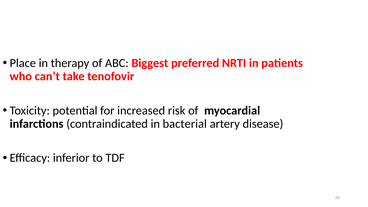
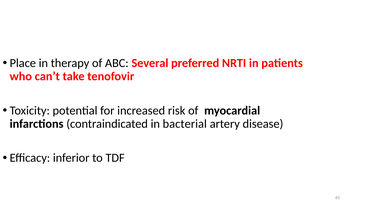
Biggest: Biggest -> Several
